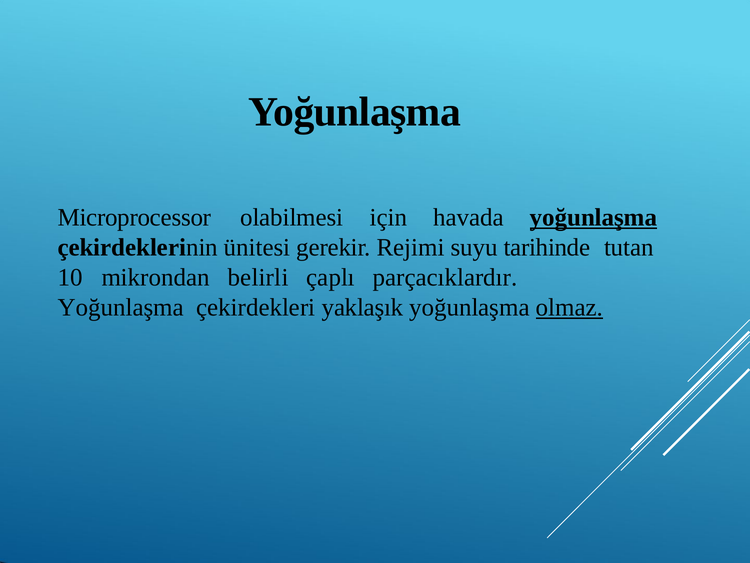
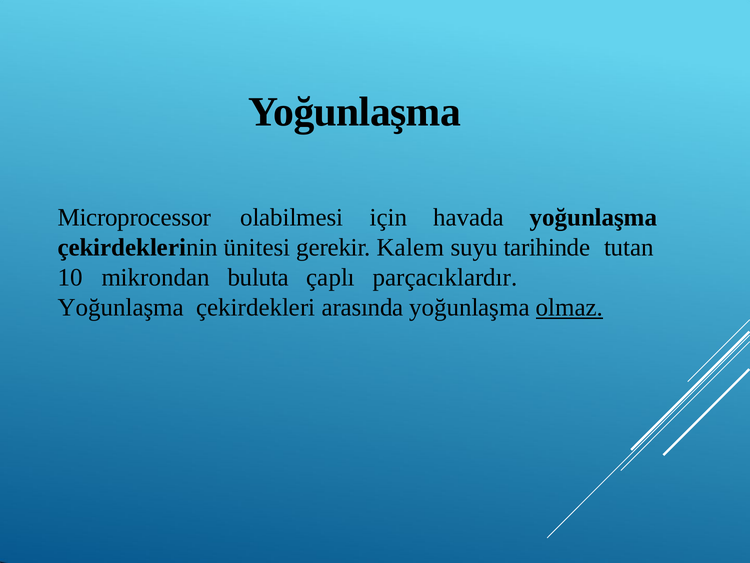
yoğunlaşma at (593, 217) underline: present -> none
Rejimi: Rejimi -> Kalem
belirli: belirli -> buluta
yaklaşık: yaklaşık -> arasında
